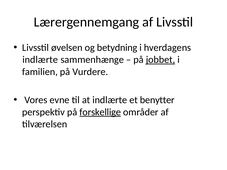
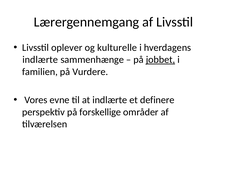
øvelsen: øvelsen -> oplever
betydning: betydning -> kulturelle
benytter: benytter -> definere
forskellige underline: present -> none
